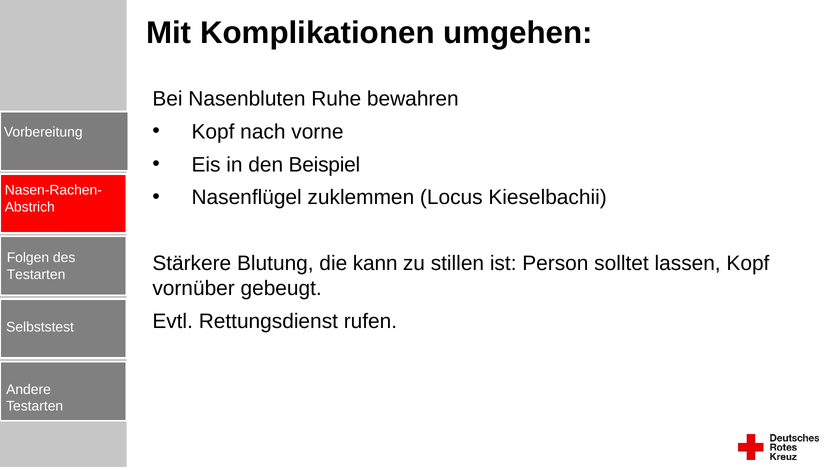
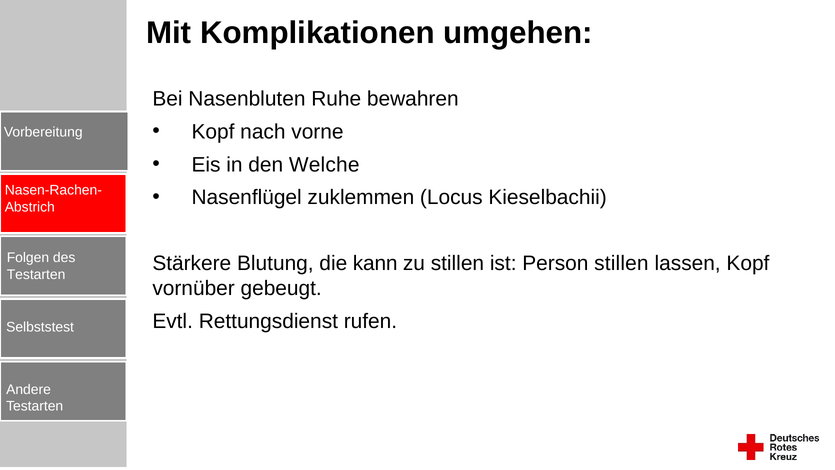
Beispiel: Beispiel -> Welche
Person solltet: solltet -> stillen
